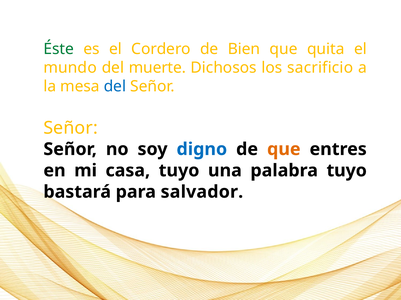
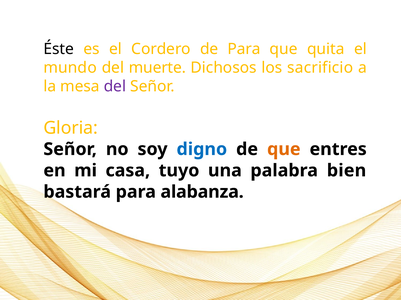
Éste colour: green -> black
de Bien: Bien -> Para
del at (115, 87) colour: blue -> purple
Señor at (71, 128): Señor -> Gloria
palabra tuyo: tuyo -> bien
salvador: salvador -> alabanza
